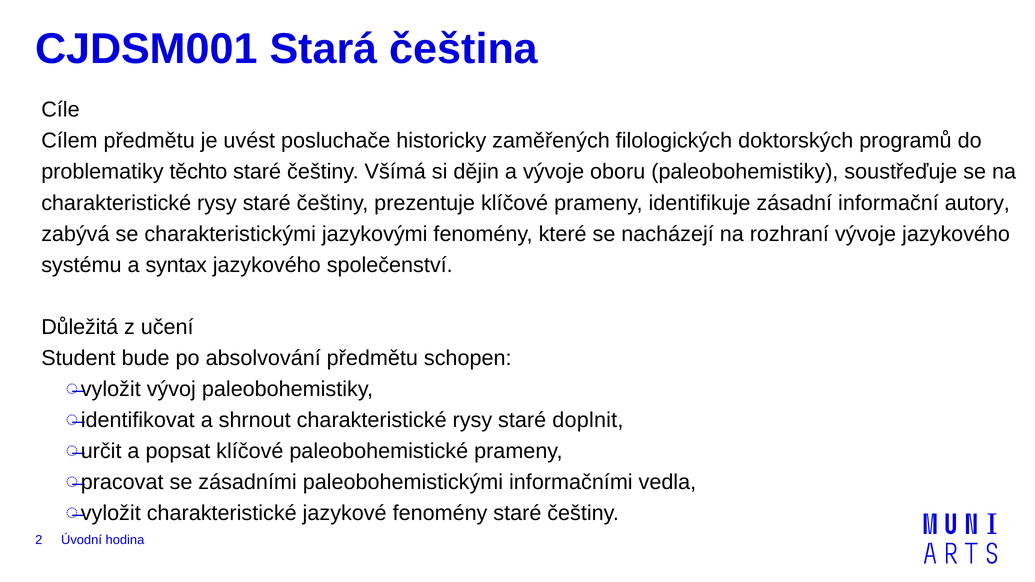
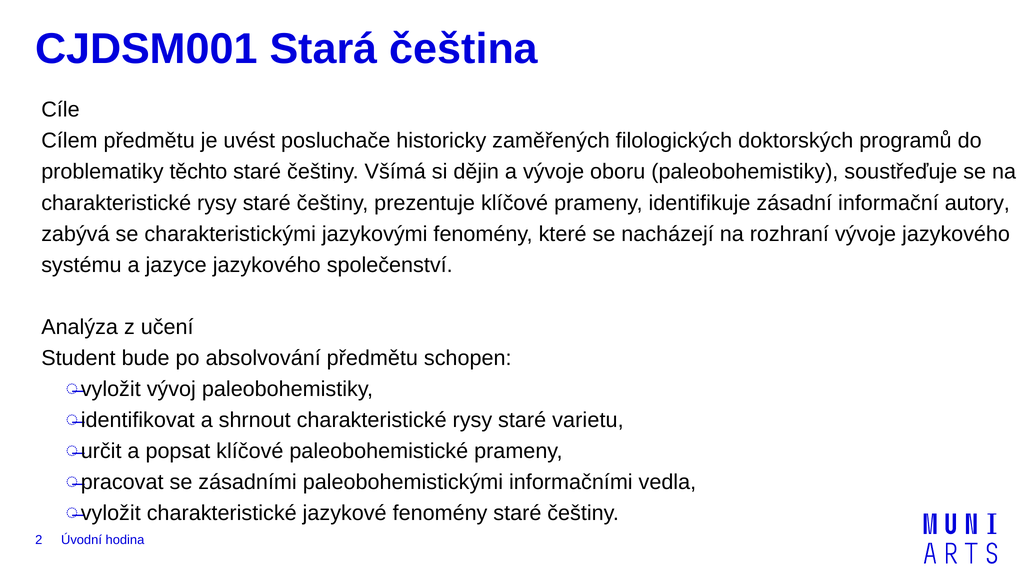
syntax: syntax -> jazyce
Důležitá: Důležitá -> Analýza
doplnit: doplnit -> varietu
